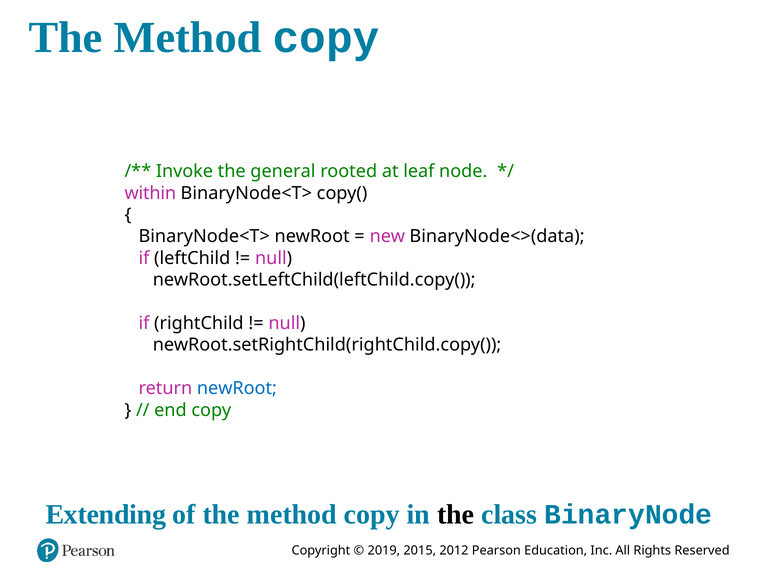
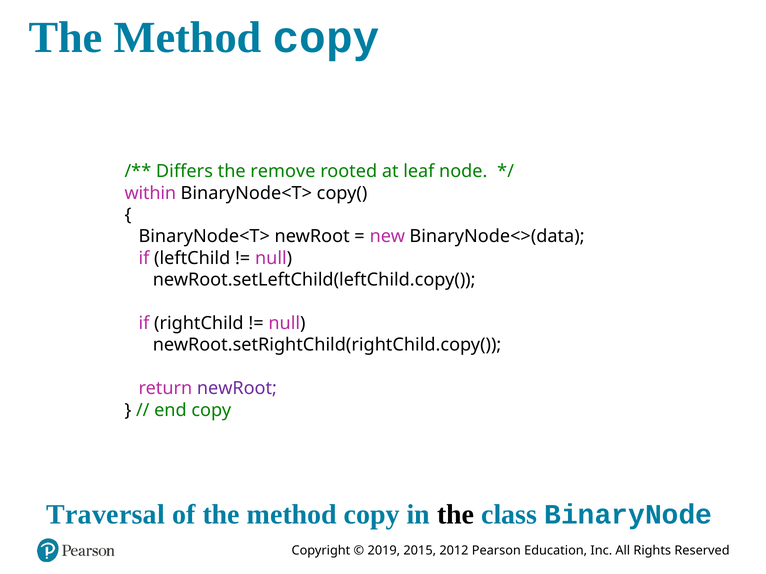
Invoke: Invoke -> Differs
general: general -> remove
newRoot at (237, 389) colour: blue -> purple
Extending: Extending -> Traversal
